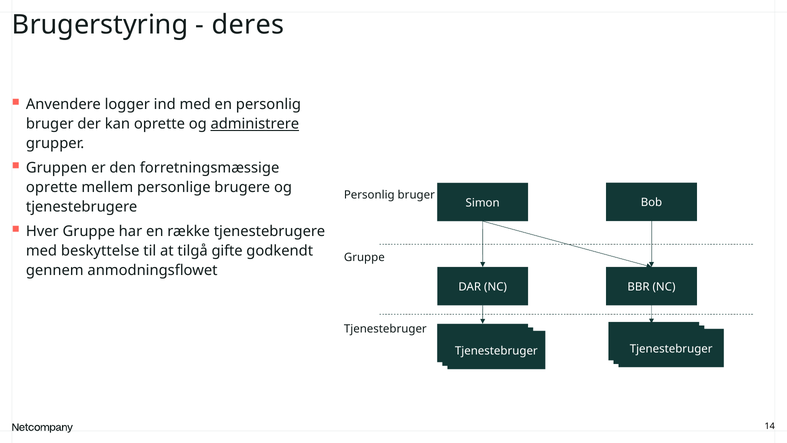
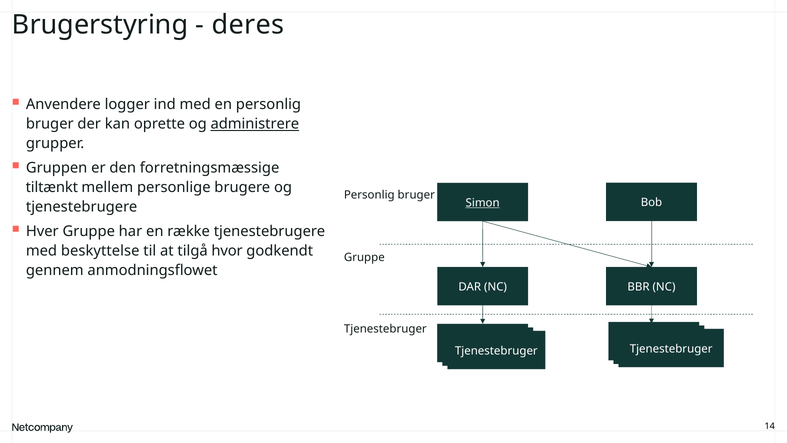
oprette at (52, 187): oprette -> tiltænkt
Simon underline: none -> present
gifte: gifte -> hvor
